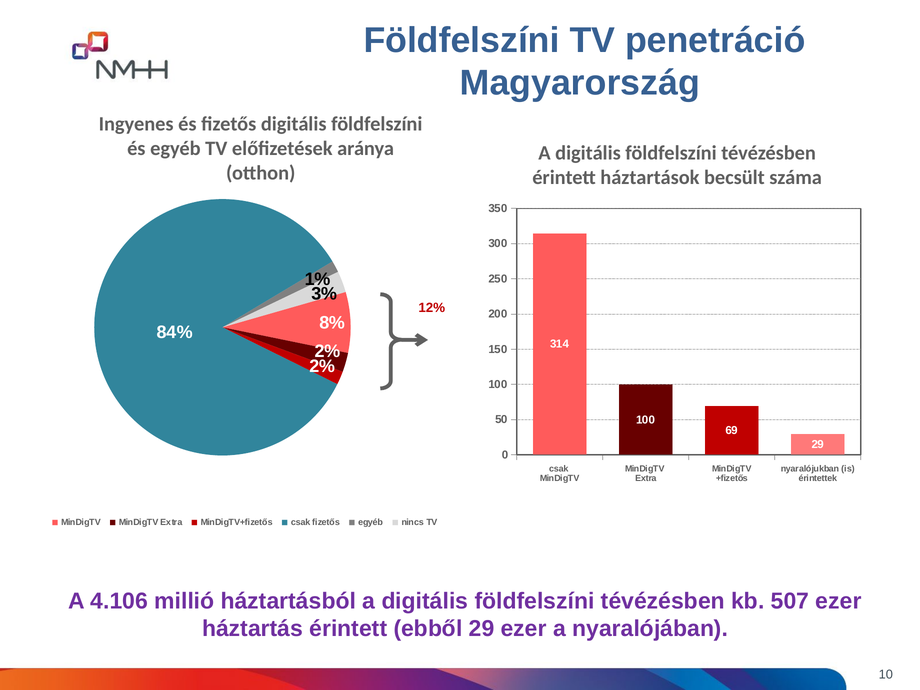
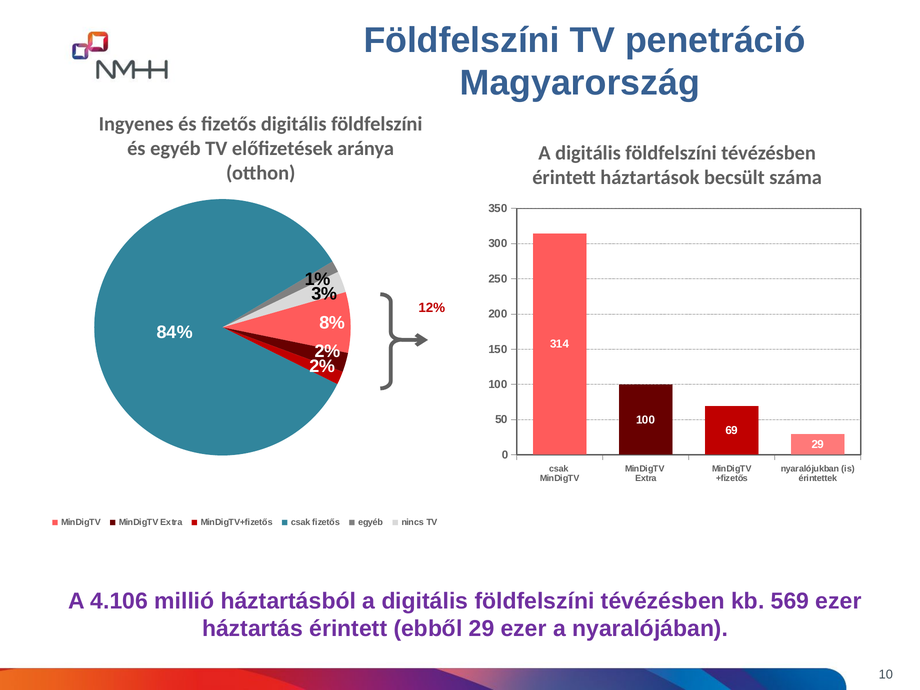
507: 507 -> 569
